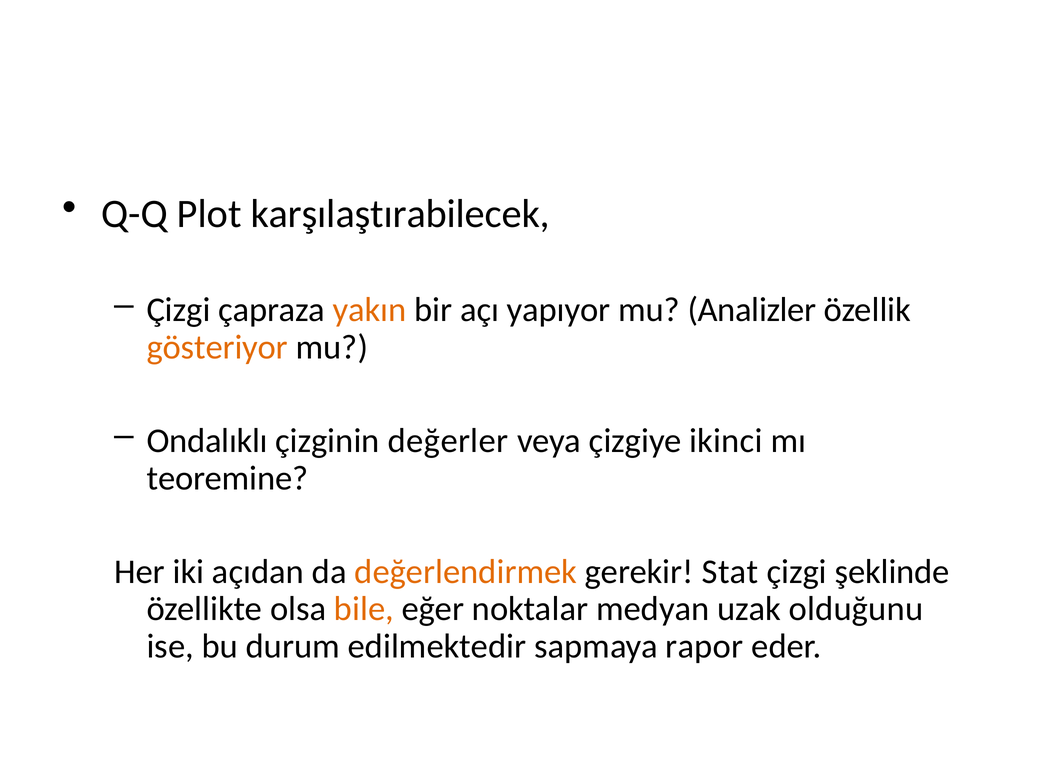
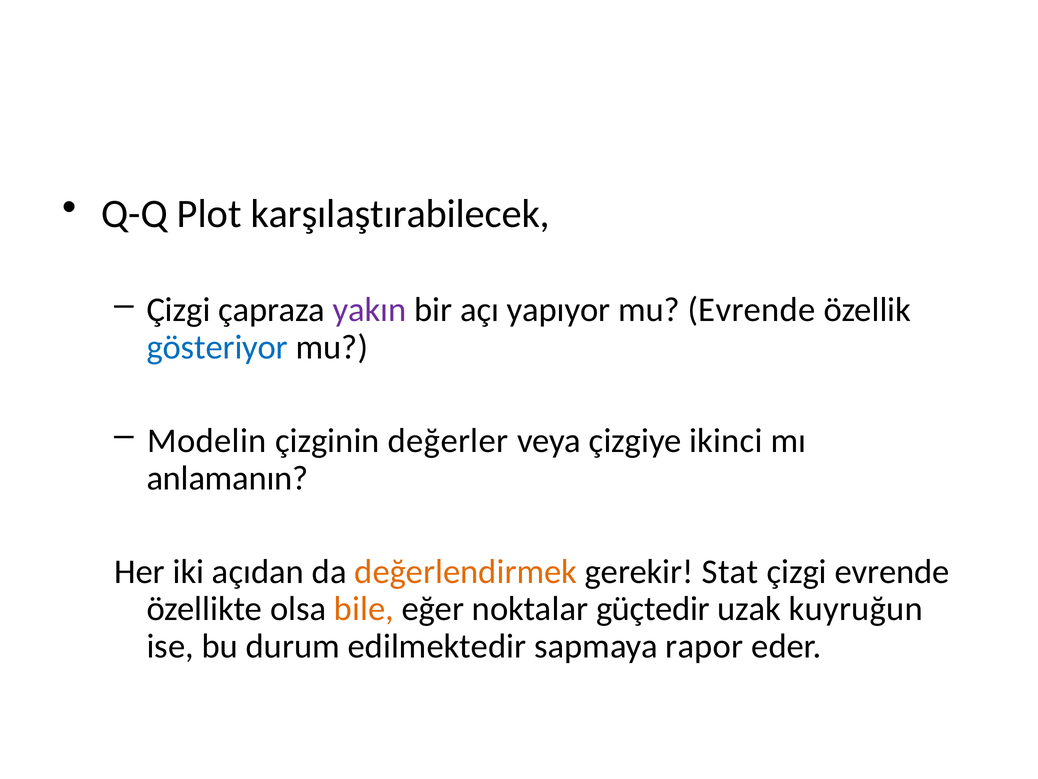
yakın colour: orange -> purple
mu Analizler: Analizler -> Evrende
gösteriyor colour: orange -> blue
Ondalıklı: Ondalıklı -> Modelin
teoremine: teoremine -> anlamanın
çizgi şeklinde: şeklinde -> evrende
medyan: medyan -> güçtedir
olduğunu: olduğunu -> kuyruğun
